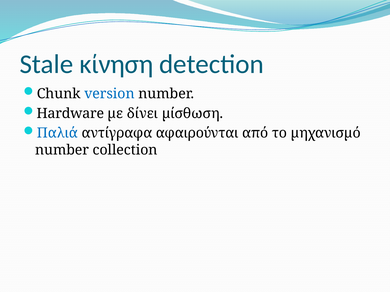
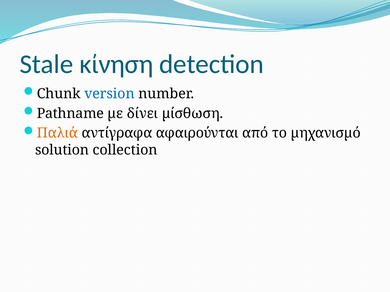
Hardware: Hardware -> Pathname
Παλιά colour: blue -> orange
number at (62, 150): number -> solution
